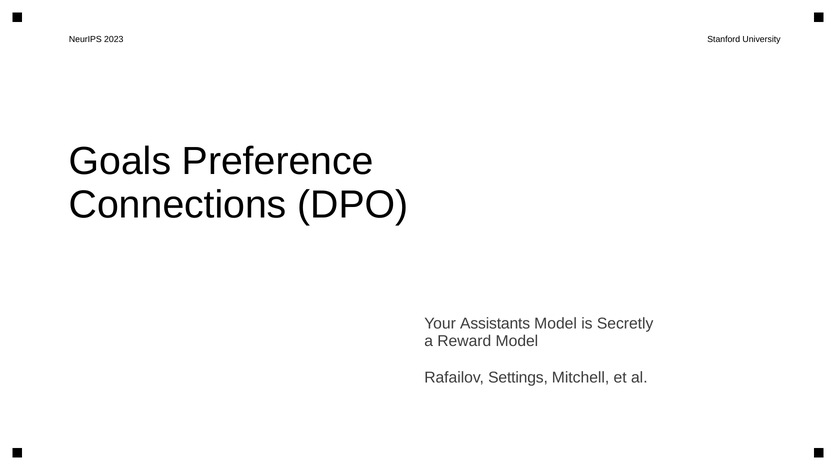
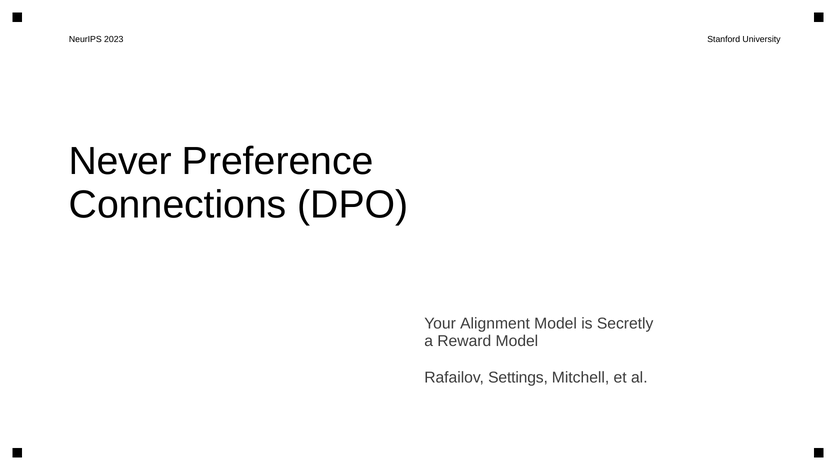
Goals: Goals -> Never
Assistants: Assistants -> Alignment
